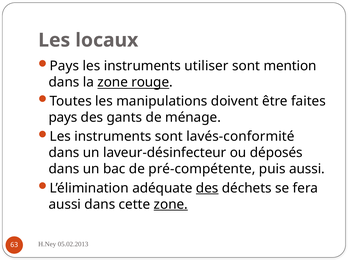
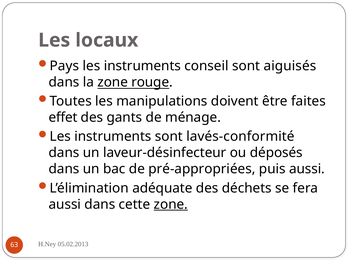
utiliser: utiliser -> conseil
mention: mention -> aiguisés
pays at (63, 117): pays -> effet
pré-compétente: pré-compétente -> pré-appropriées
des at (207, 188) underline: present -> none
